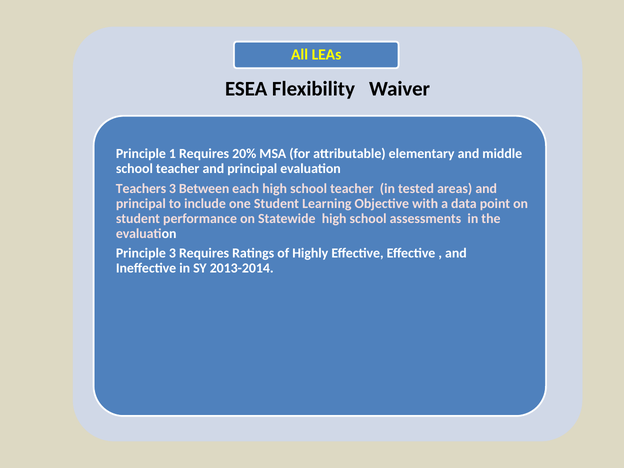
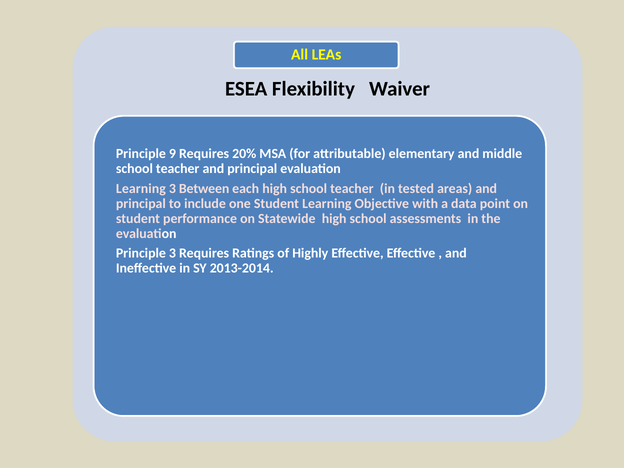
1: 1 -> 9
Teachers at (141, 189): Teachers -> Learning
